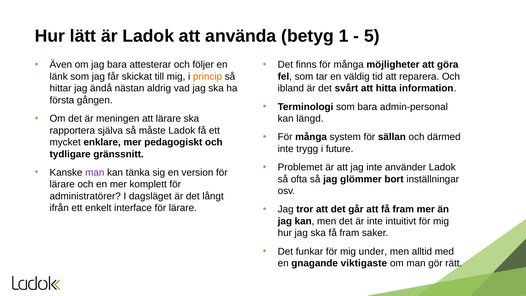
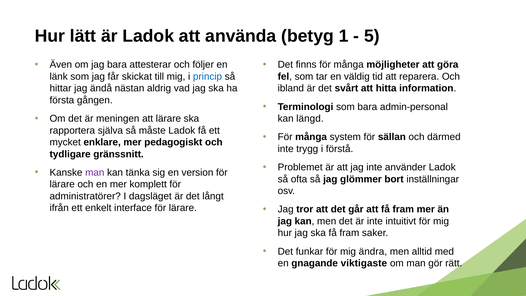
princip colour: orange -> blue
future: future -> förstå
under: under -> ändra
